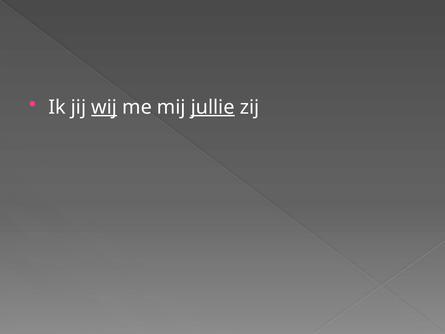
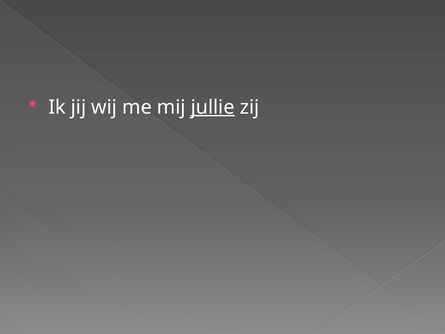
wij underline: present -> none
